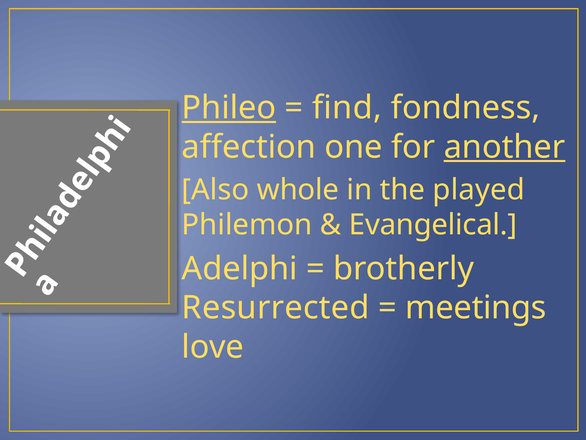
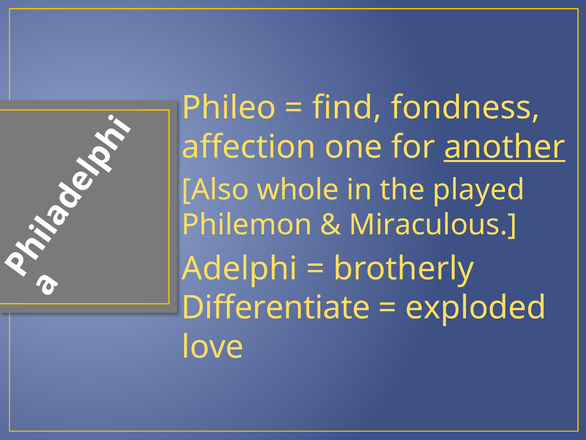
Phileo underline: present -> none
Evangelical: Evangelical -> Miraculous
Resurrected: Resurrected -> Differentiate
meetings: meetings -> exploded
